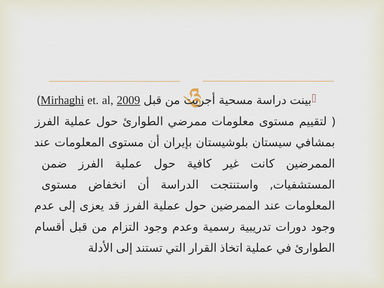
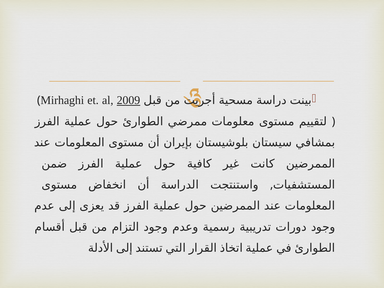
Mirhaghi underline: present -> none
